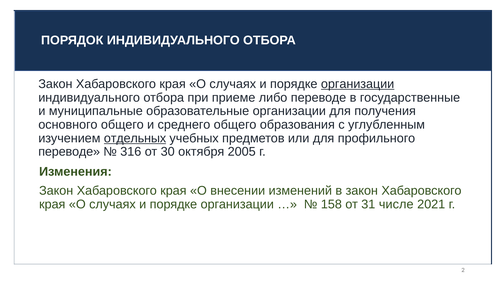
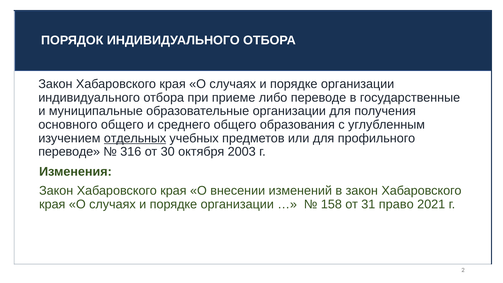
организации at (358, 84) underline: present -> none
2005: 2005 -> 2003
числе: числе -> право
